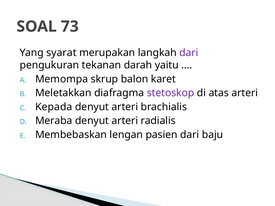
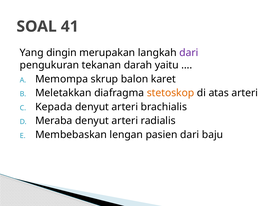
73: 73 -> 41
syarat: syarat -> dingin
stetoskop colour: purple -> orange
